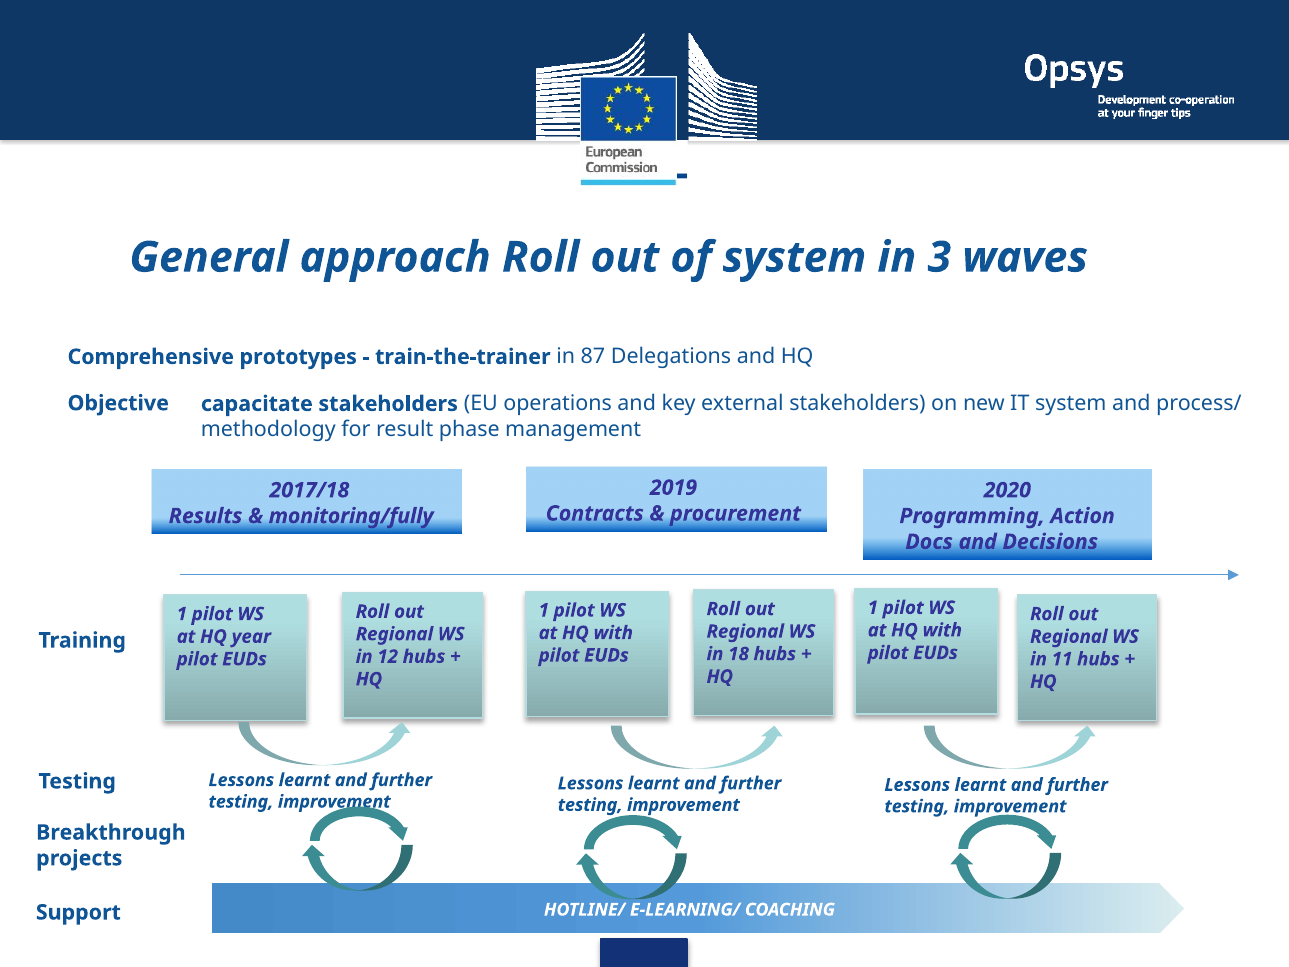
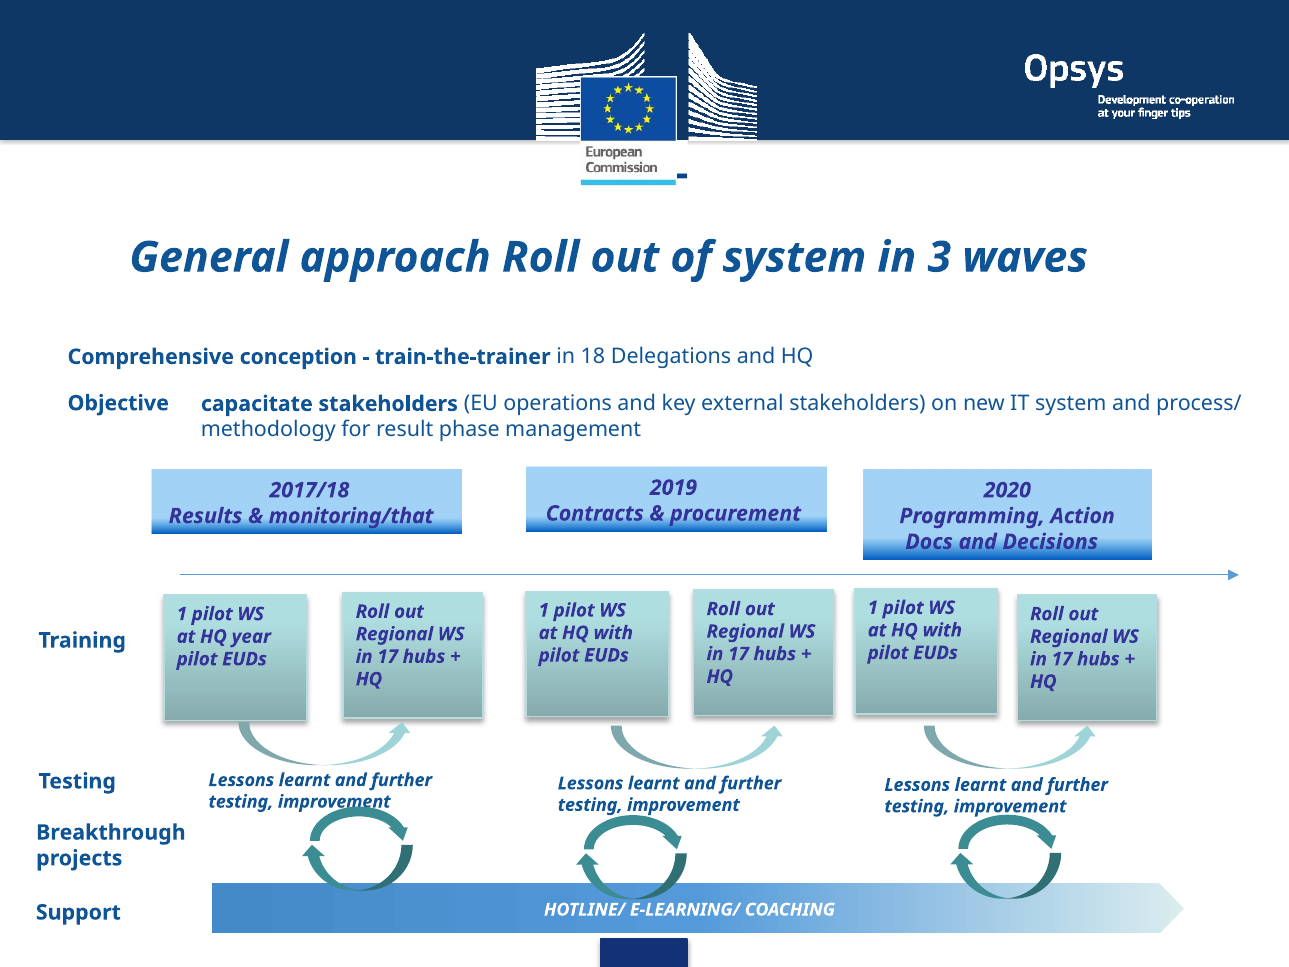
prototypes: prototypes -> conception
87: 87 -> 18
monitoring/fully: monitoring/fully -> monitoring/that
18 at (739, 654): 18 -> 17
12 at (388, 656): 12 -> 17
11 at (1062, 659): 11 -> 17
